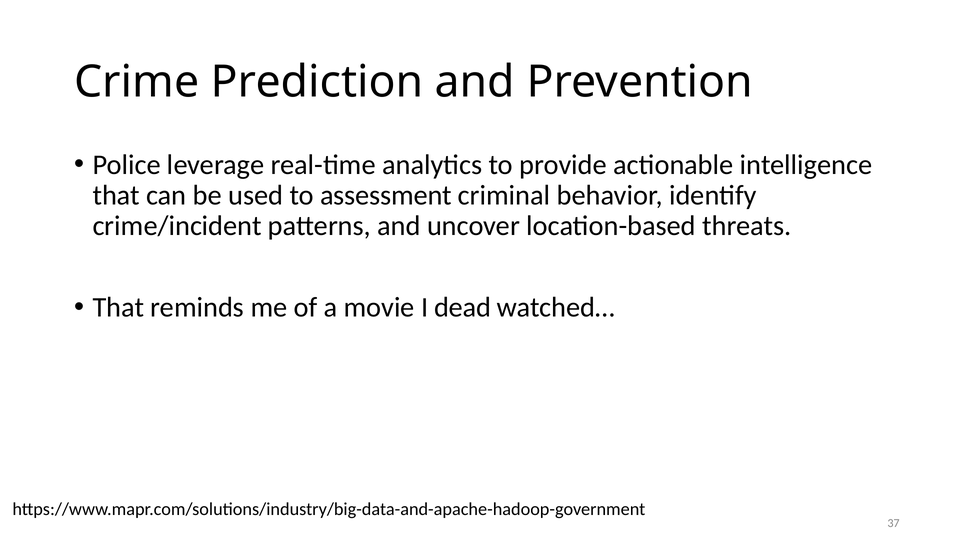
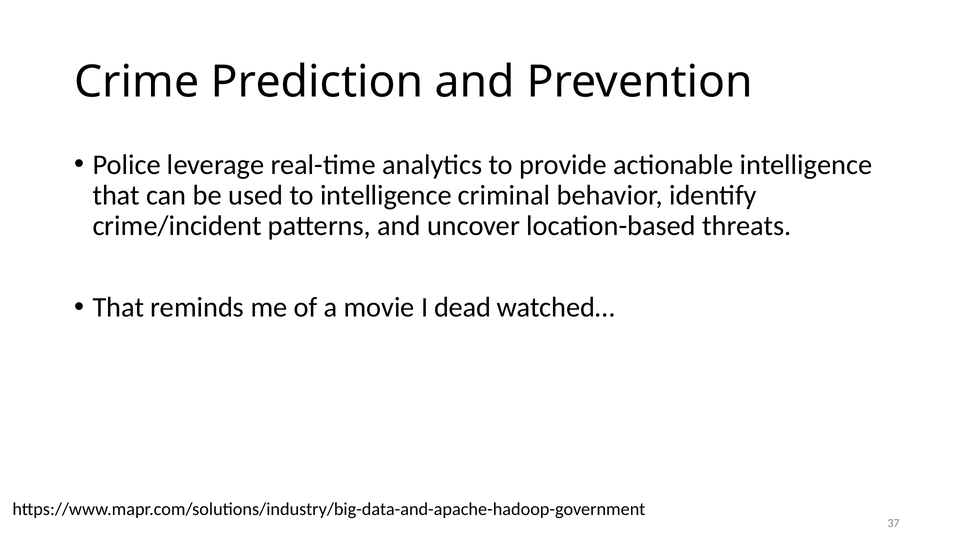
to assessment: assessment -> intelligence
